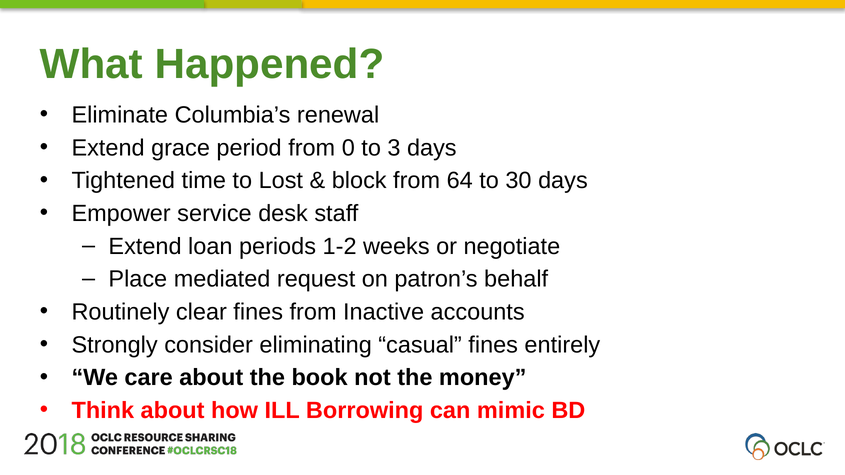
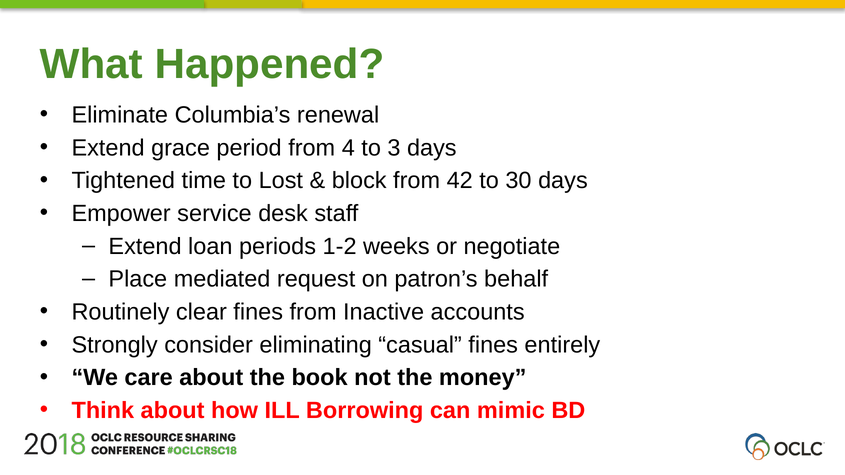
0: 0 -> 4
64: 64 -> 42
